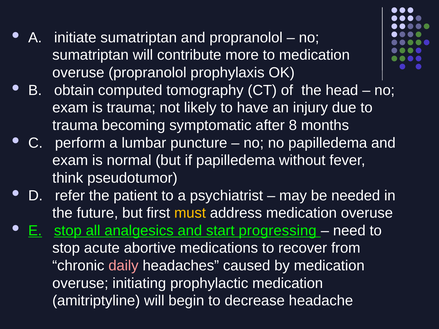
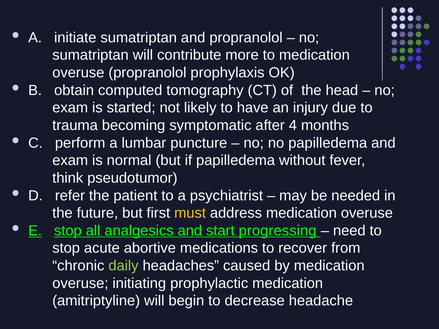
is trauma: trauma -> started
8: 8 -> 4
daily colour: pink -> light green
